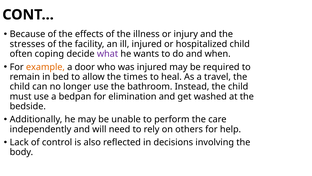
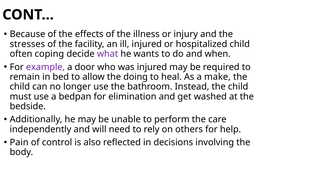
example colour: orange -> purple
times: times -> doing
travel: travel -> make
Lack: Lack -> Pain
